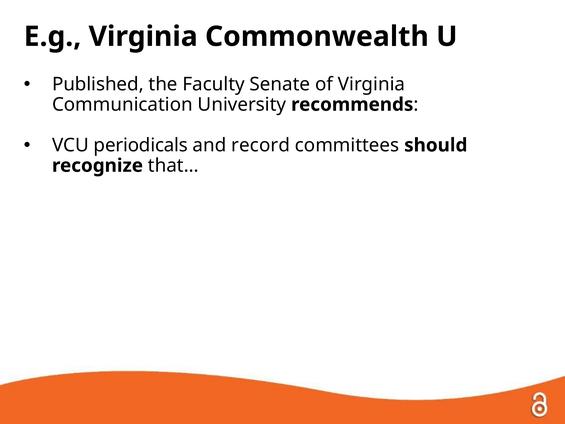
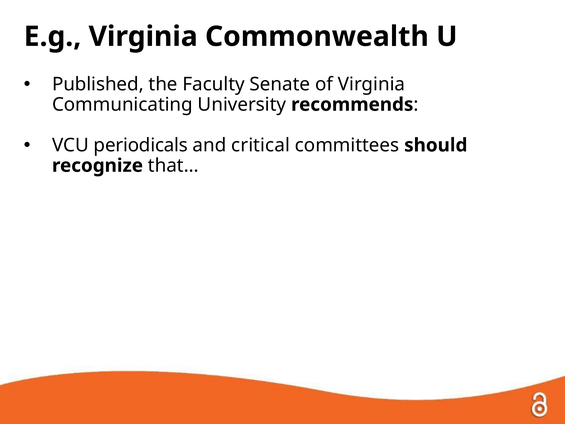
Communication: Communication -> Communicating
record: record -> critical
